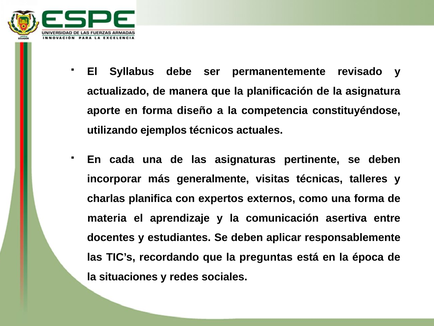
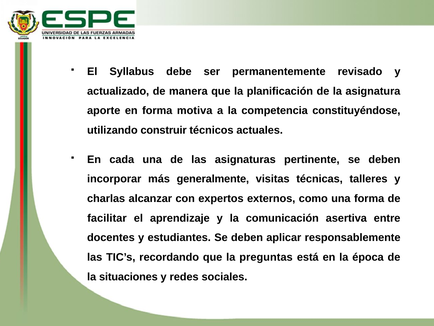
diseño: diseño -> motiva
ejemplos: ejemplos -> construir
planifica: planifica -> alcanzar
materia: materia -> facilitar
